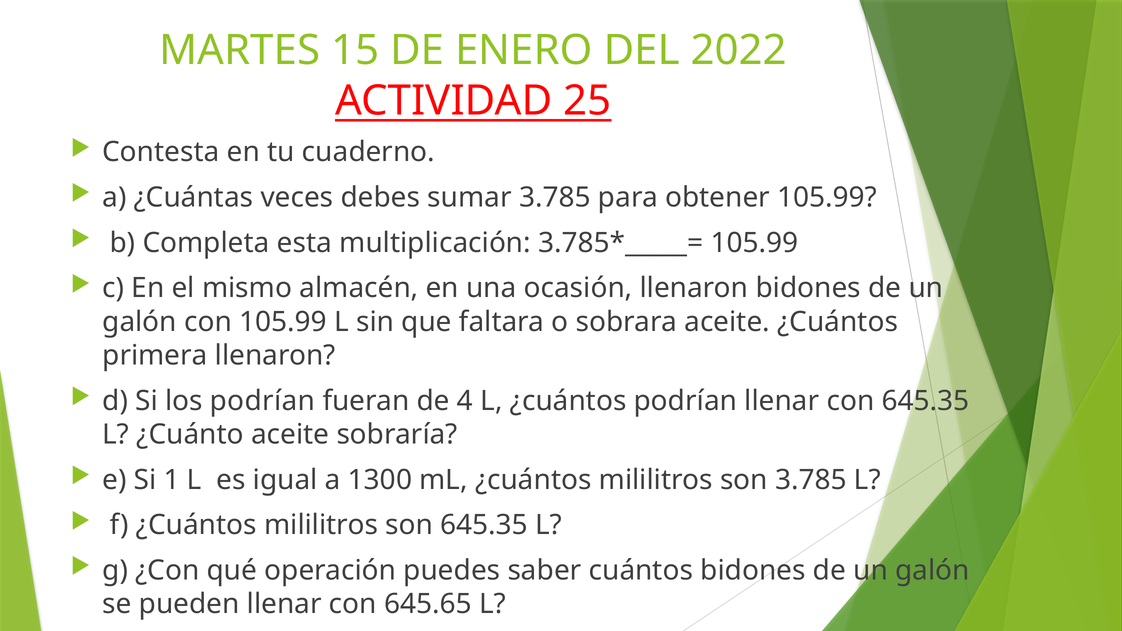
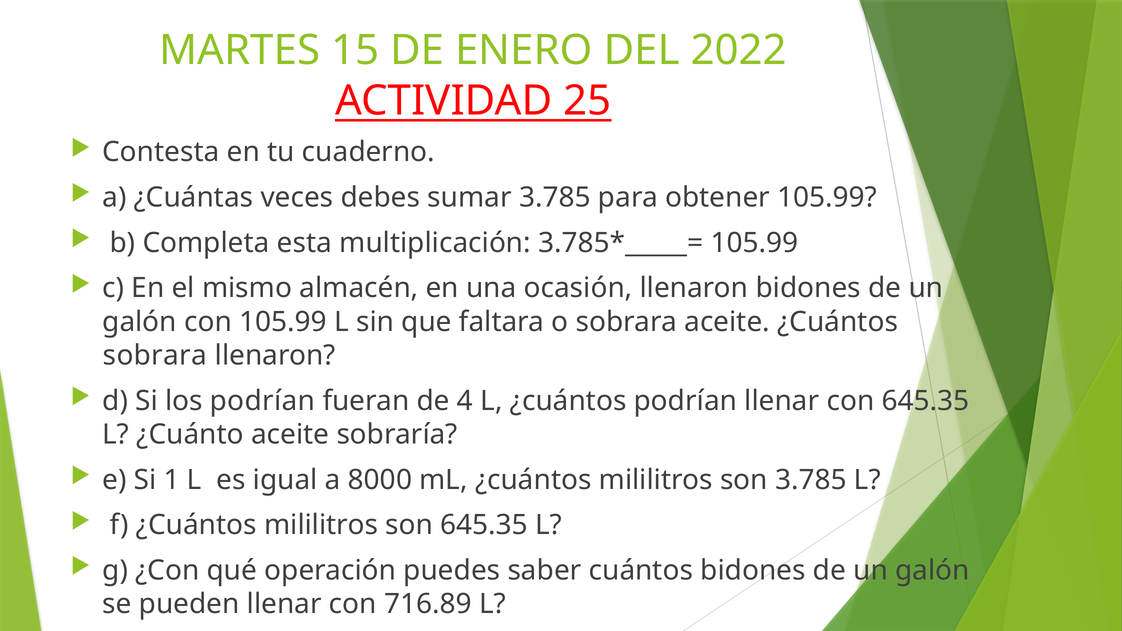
primera at (155, 356): primera -> sobrara
1300: 1300 -> 8000
645.65: 645.65 -> 716.89
